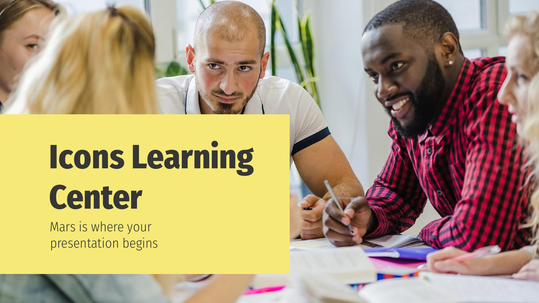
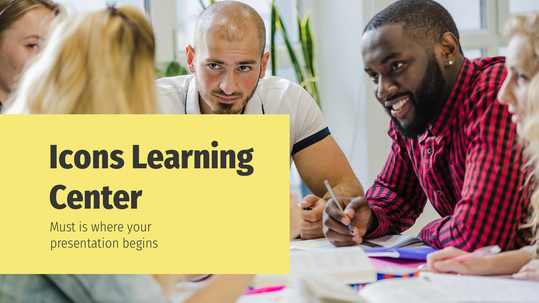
Mars: Mars -> Must
